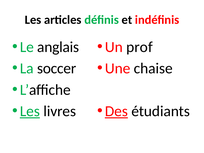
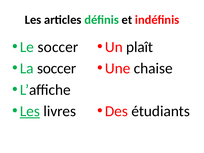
Le anglais: anglais -> soccer
prof: prof -> plaît
Des underline: present -> none
